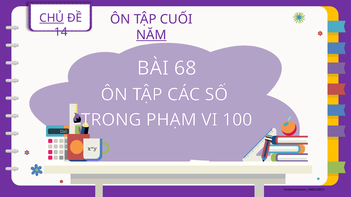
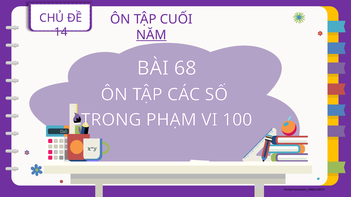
CHỦ underline: present -> none
